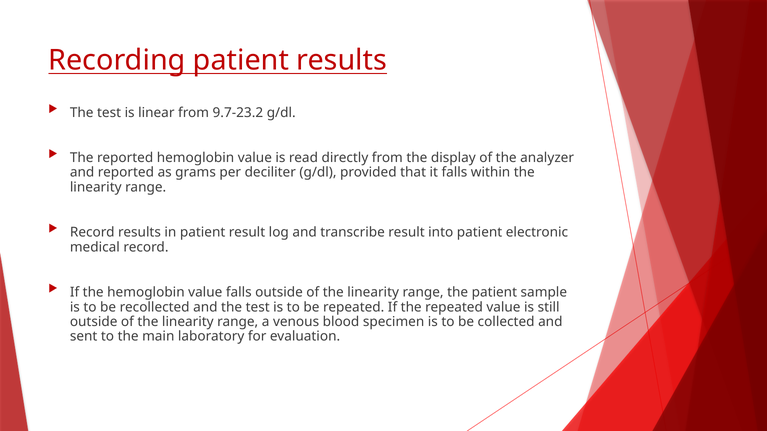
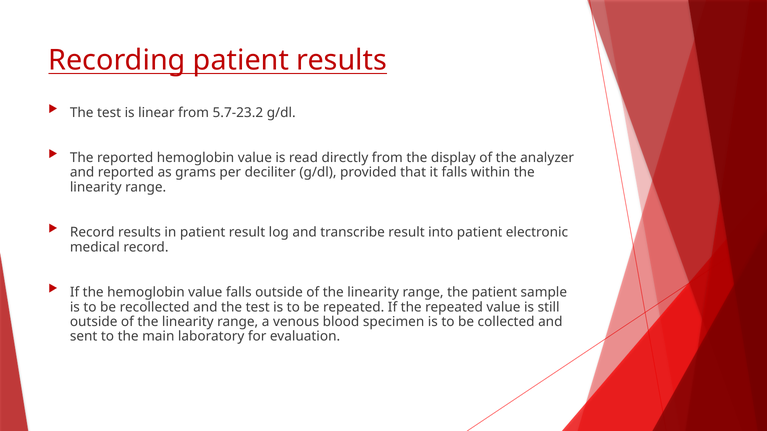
9.7-23.2: 9.7-23.2 -> 5.7-23.2
